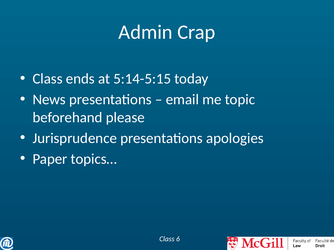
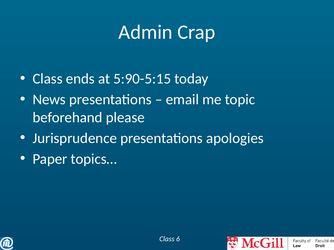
5:14-5:15: 5:14-5:15 -> 5:90-5:15
